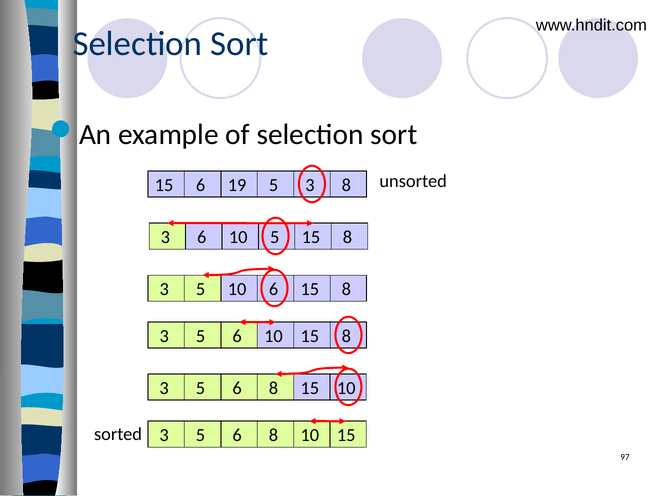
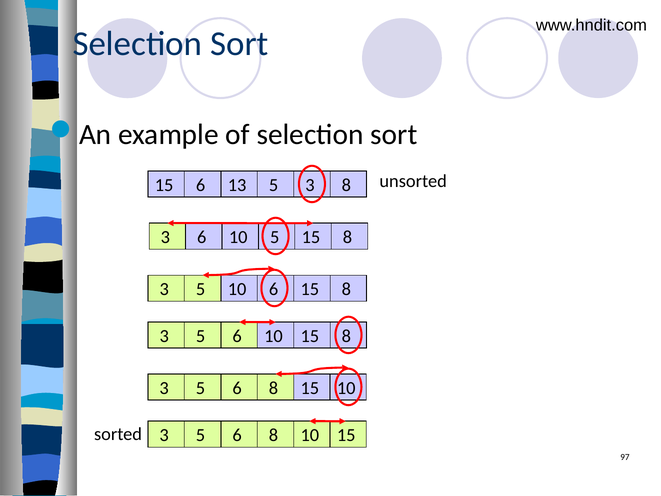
19: 19 -> 13
